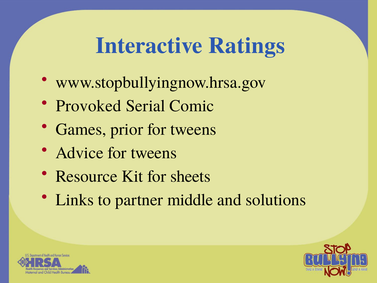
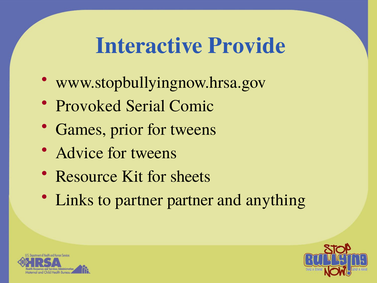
Ratings: Ratings -> Provide
partner middle: middle -> partner
solutions: solutions -> anything
